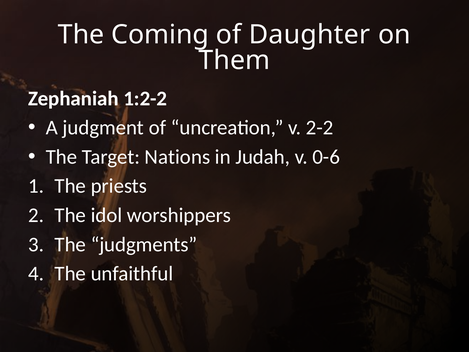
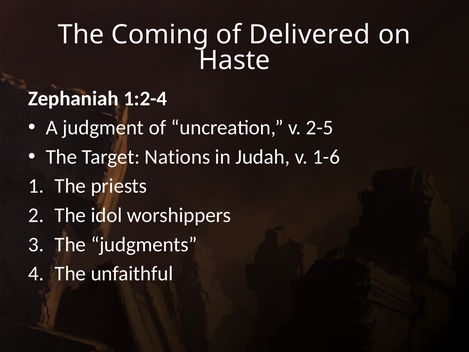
Daughter: Daughter -> Delivered
Them: Them -> Haste
1:2-2: 1:2-2 -> 1:2-4
2-2: 2-2 -> 2-5
0-6: 0-6 -> 1-6
